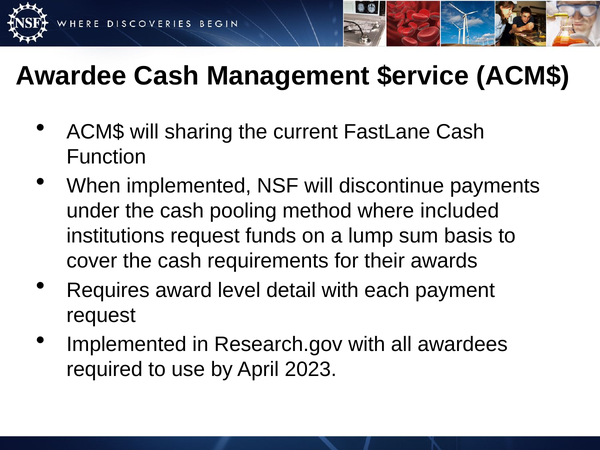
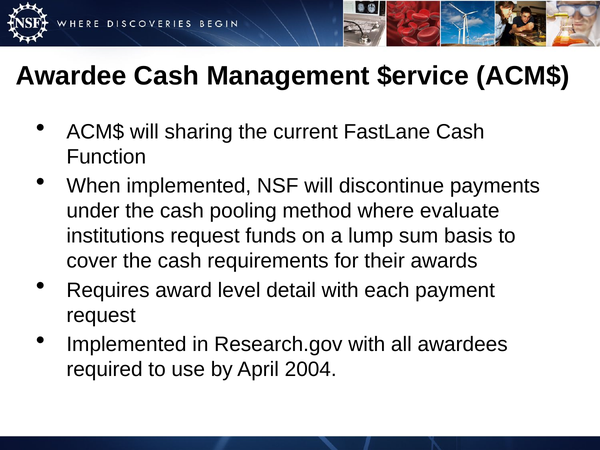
included: included -> evaluate
2023: 2023 -> 2004
